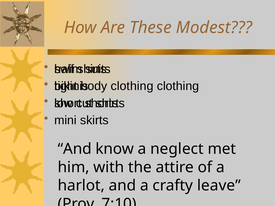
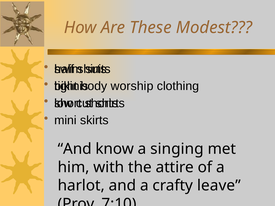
body clothing: clothing -> worship
neglect: neglect -> singing
